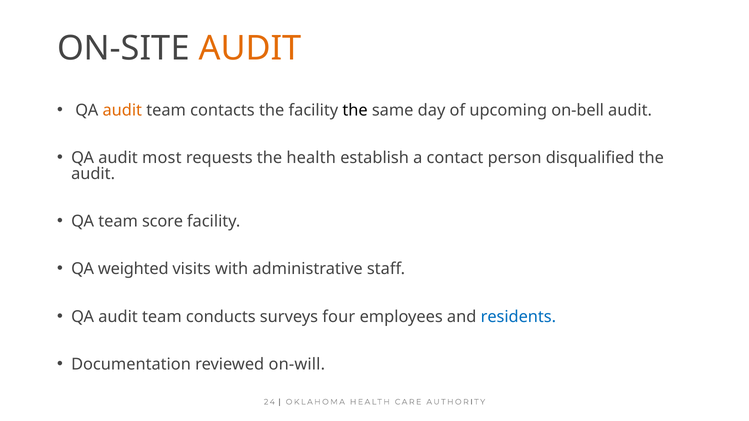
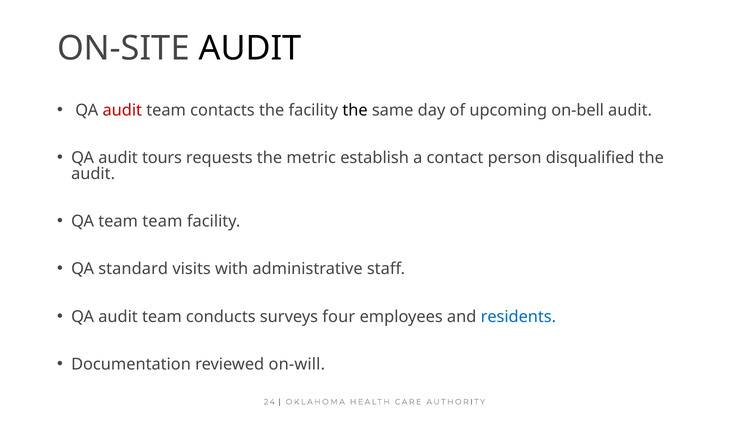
AUDIT at (250, 48) colour: orange -> black
audit at (122, 110) colour: orange -> red
most: most -> tours
the health: health -> metric
team score: score -> team
weighted: weighted -> standard
